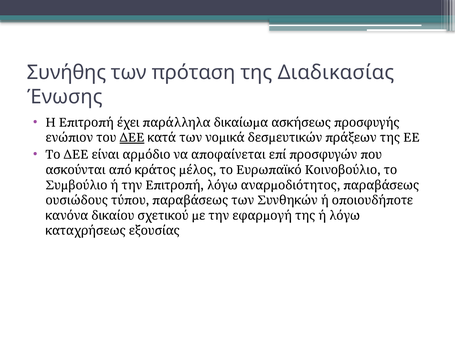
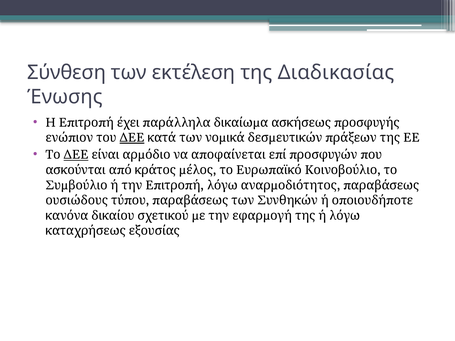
Συνήθης: Συνήθης -> Σύνθεση
πρόταση: πρόταση -> εκτέλεση
ΔΕΕ at (76, 155) underline: none -> present
